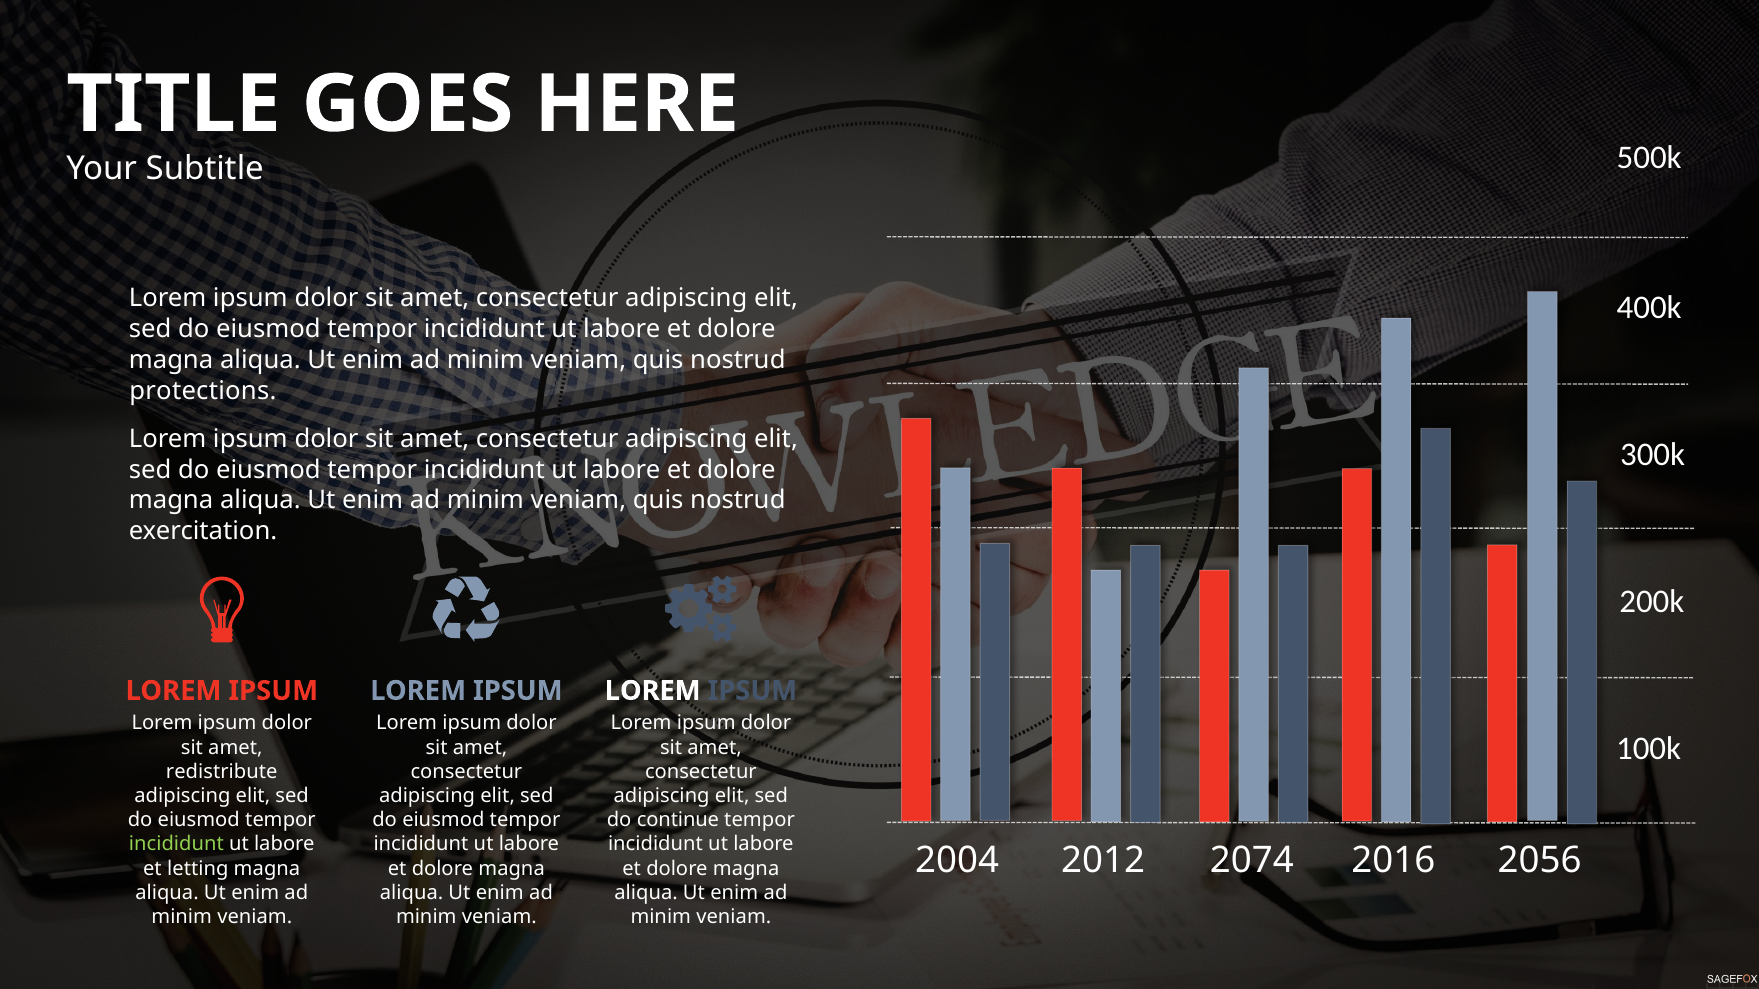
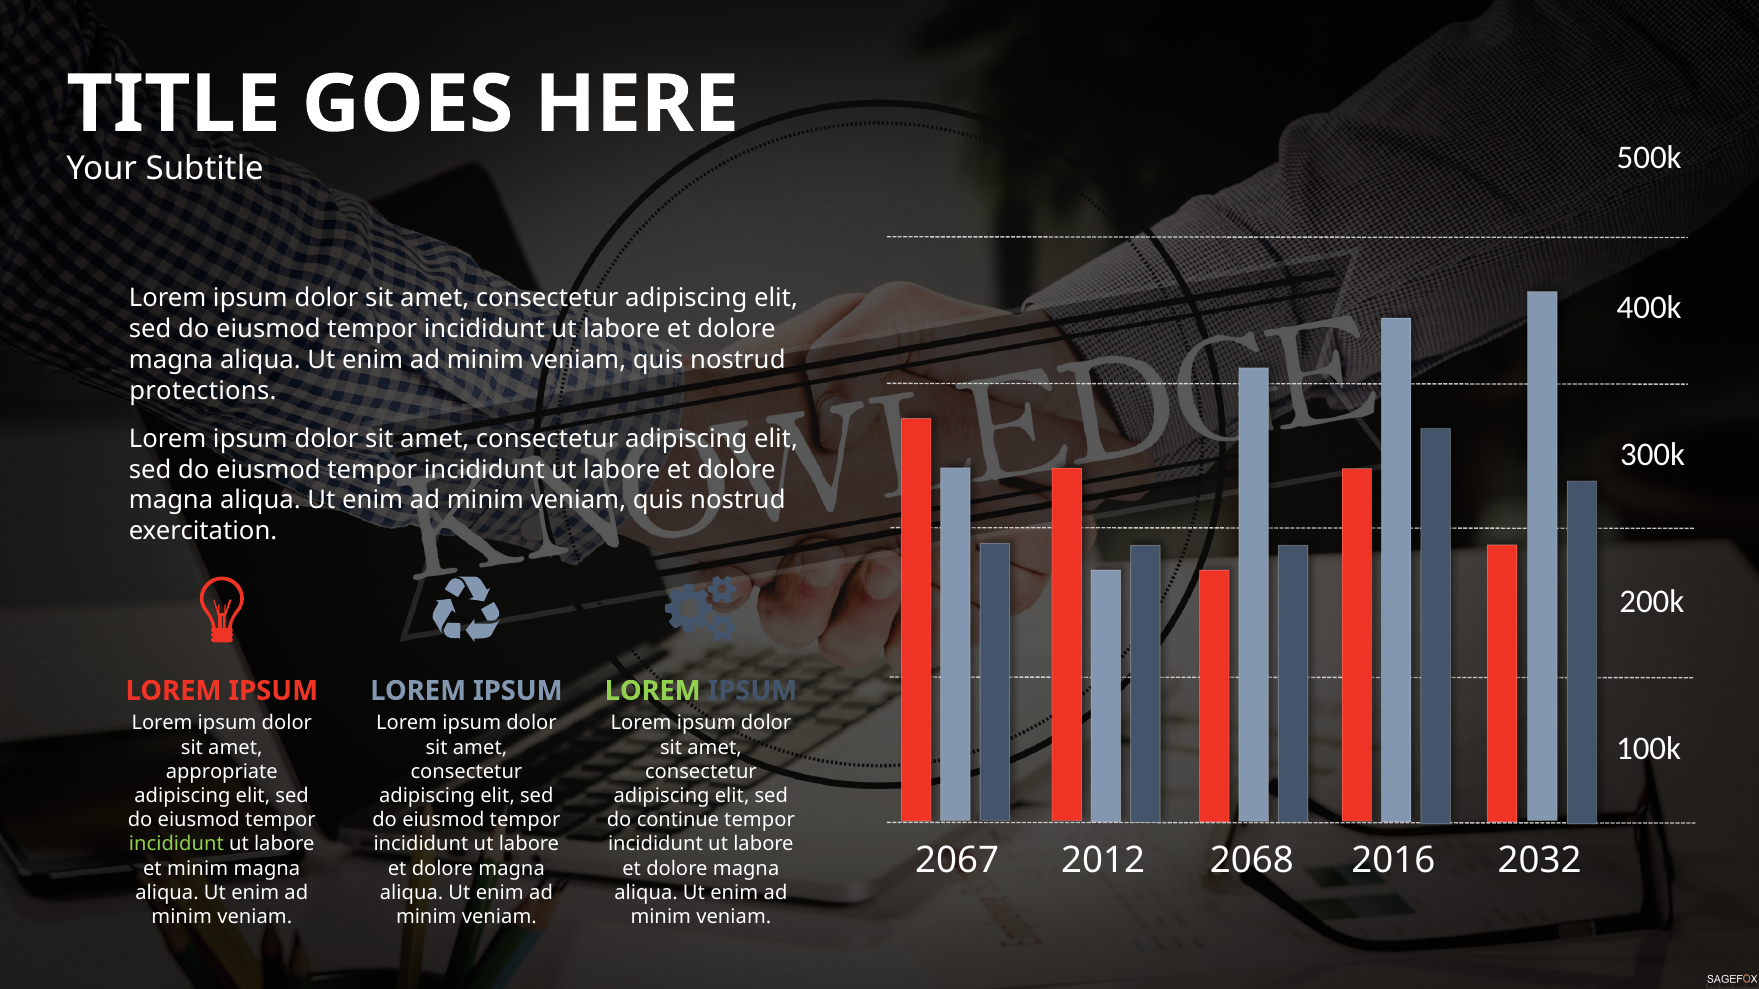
LOREM at (653, 691) colour: white -> light green
redistribute: redistribute -> appropriate
2004: 2004 -> 2067
2074: 2074 -> 2068
2056: 2056 -> 2032
et letting: letting -> minim
